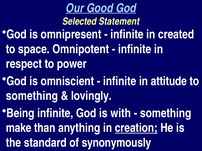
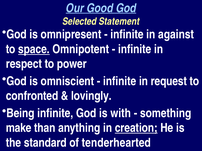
created: created -> against
space underline: none -> present
attitude: attitude -> request
something at (32, 96): something -> confronted
synonymously: synonymously -> tenderhearted
